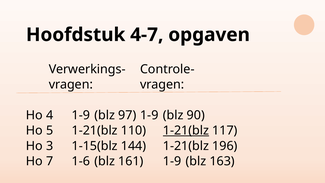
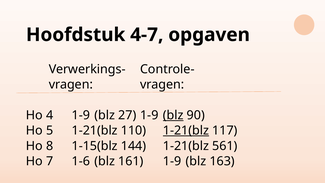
97: 97 -> 27
blz at (173, 115) underline: none -> present
3: 3 -> 8
196: 196 -> 561
